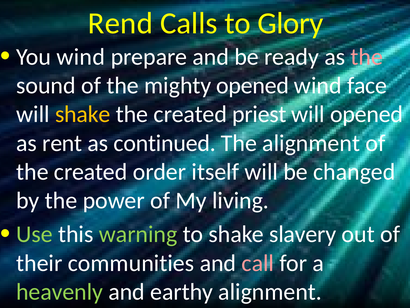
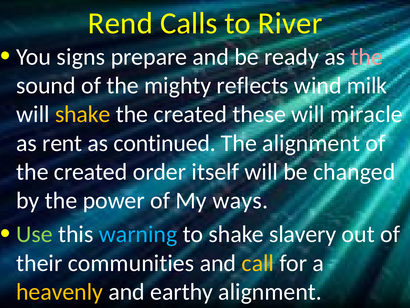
Glory: Glory -> River
You wind: wind -> signs
mighty opened: opened -> reflects
face: face -> milk
priest: priest -> these
will opened: opened -> miracle
living: living -> ways
warning colour: light green -> light blue
call colour: pink -> yellow
heavenly colour: light green -> yellow
